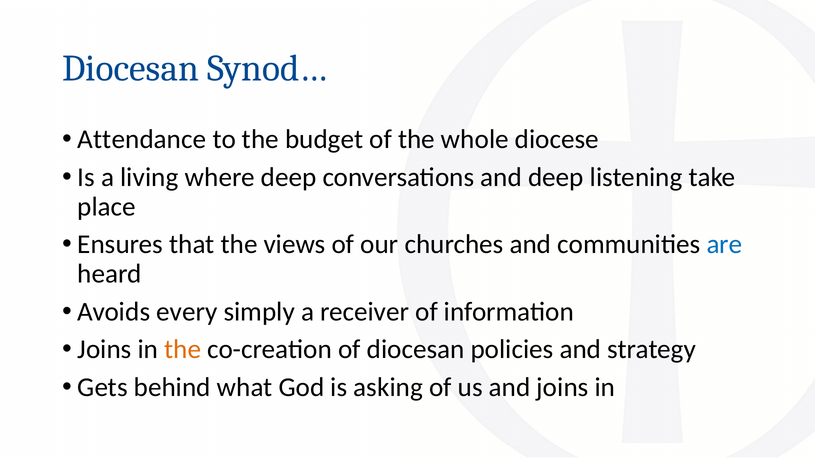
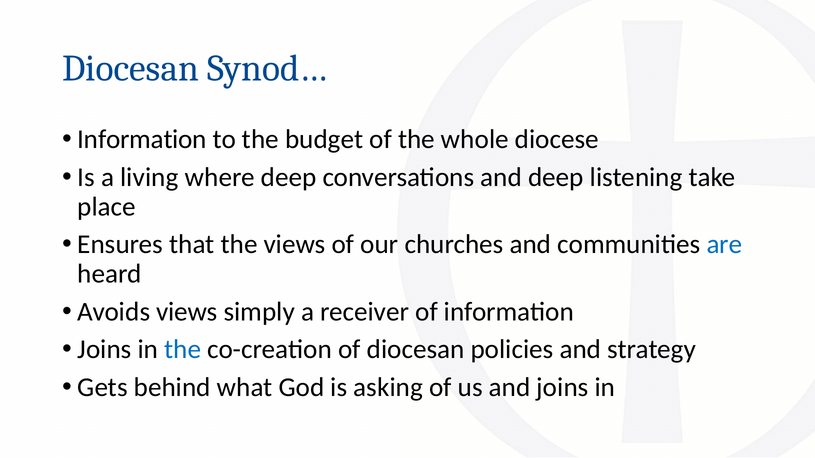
Attendance at (142, 140): Attendance -> Information
Avoids every: every -> views
the at (183, 350) colour: orange -> blue
